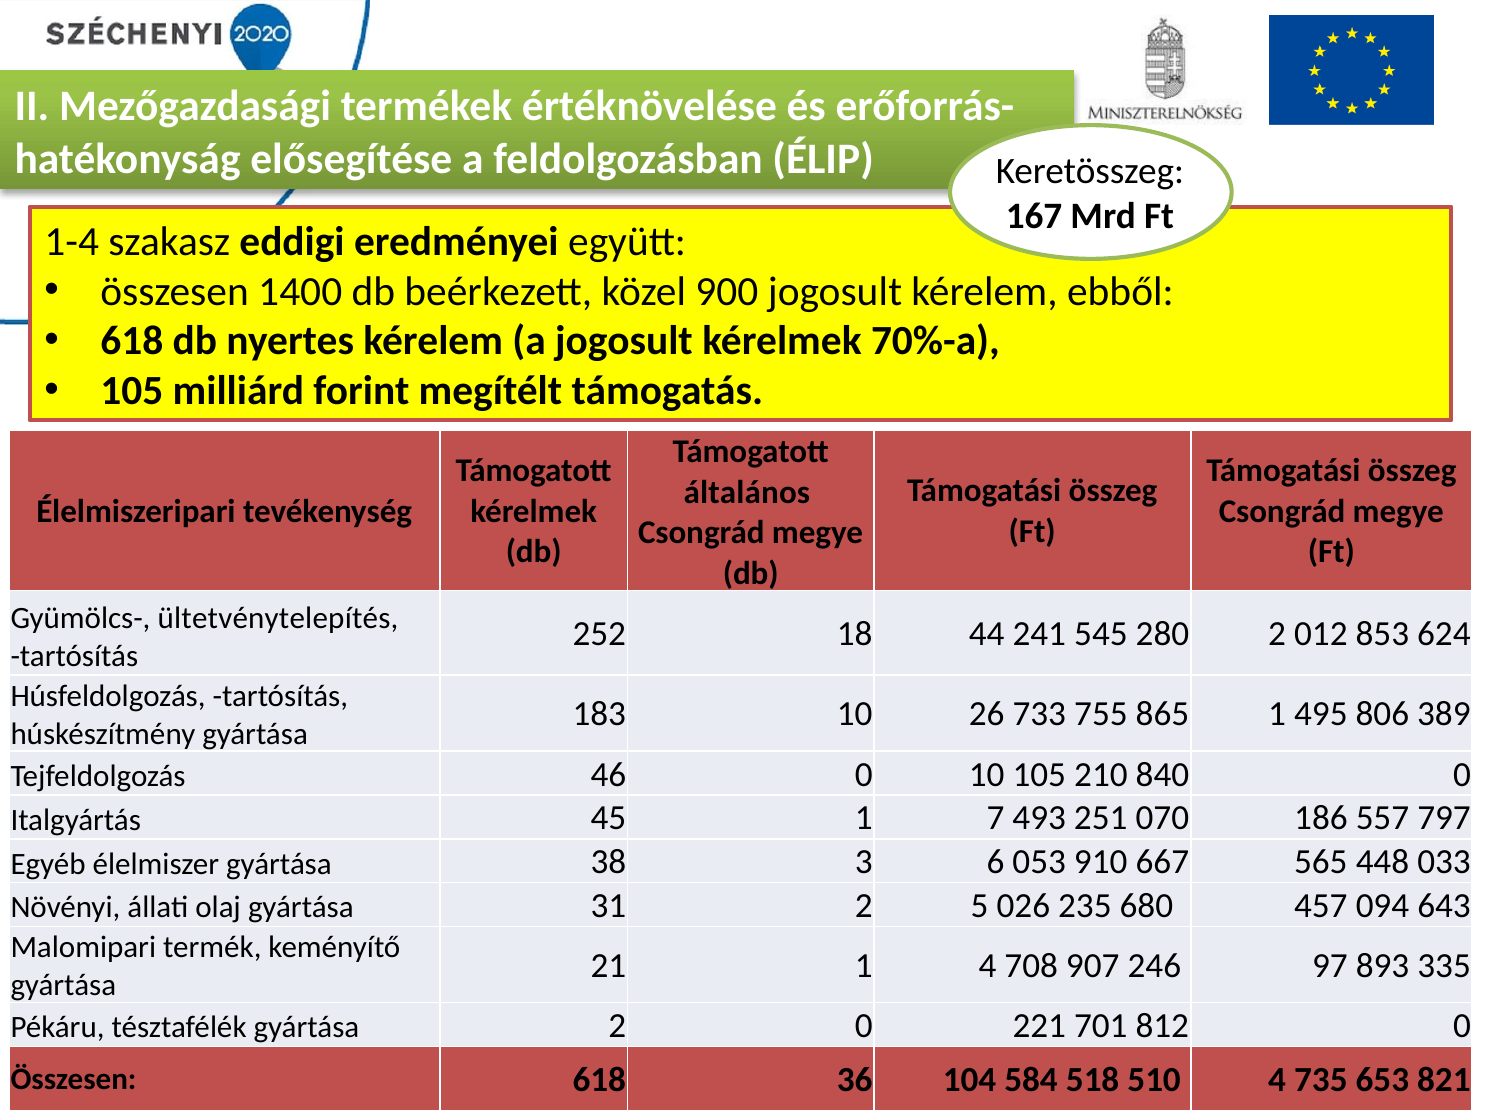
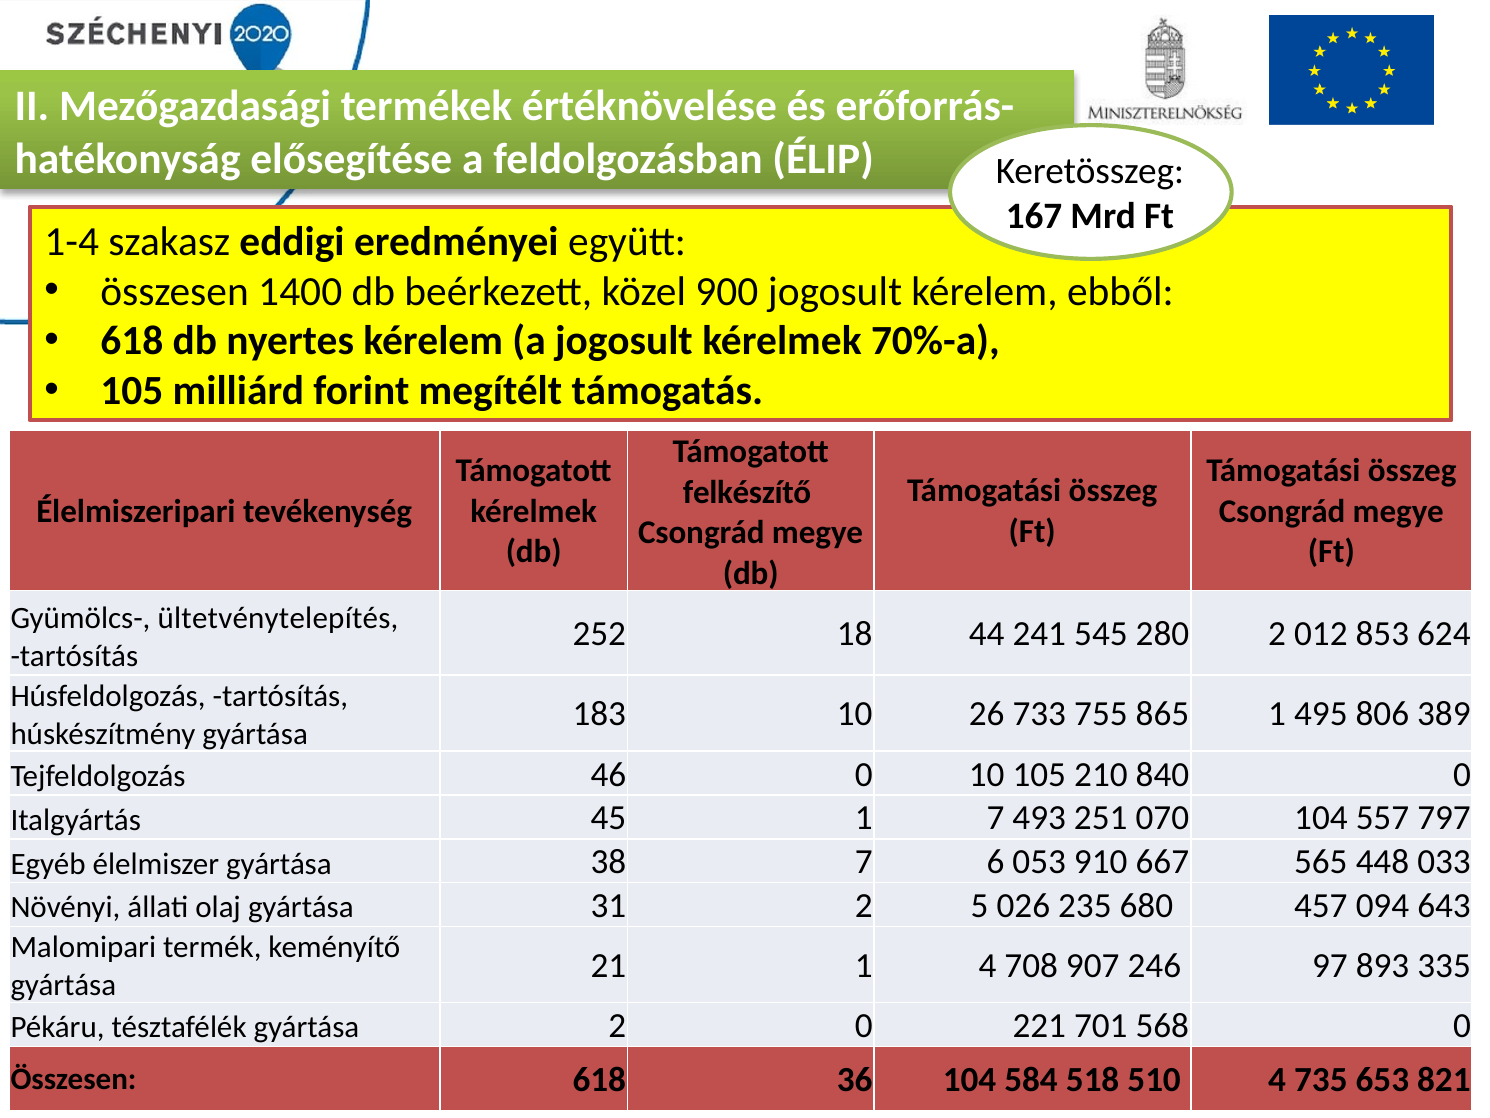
általános: általános -> felkészítő
070 186: 186 -> 104
38 3: 3 -> 7
812: 812 -> 568
